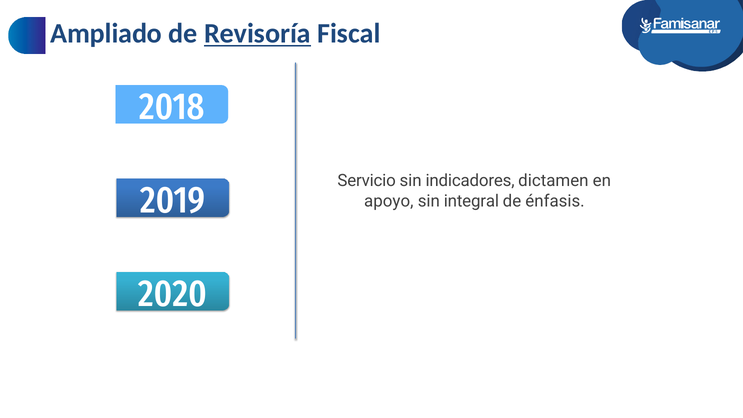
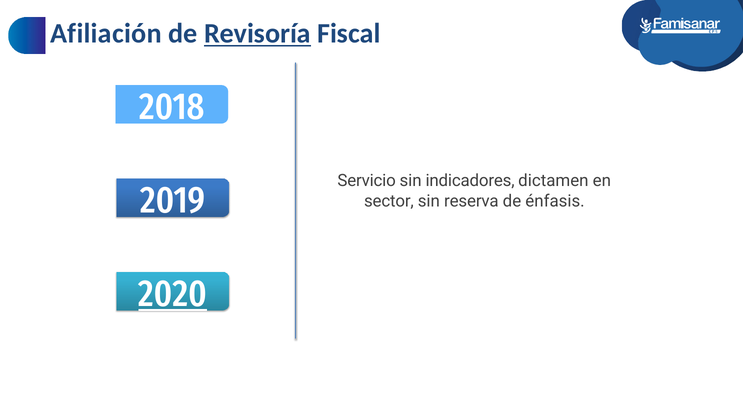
Ampliado: Ampliado -> Afiliación
apoyo: apoyo -> sector
integral: integral -> reserva
2020 underline: none -> present
